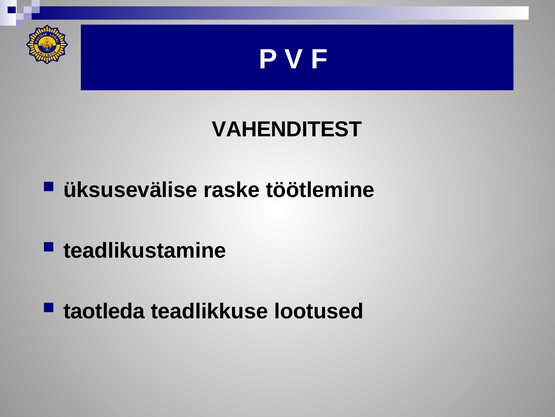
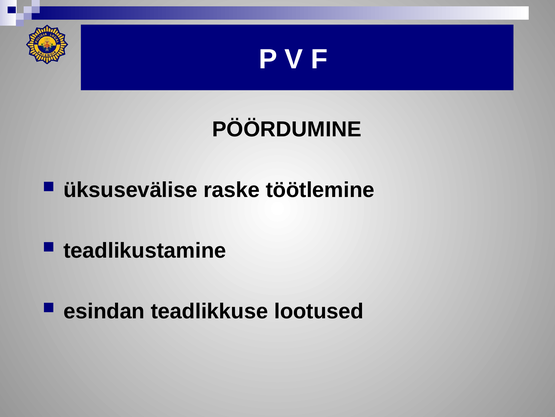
VAHENDITEST: VAHENDITEST -> PÖÖRDUMINE
taotleda: taotleda -> esindan
